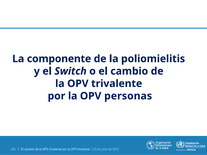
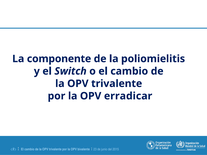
personas: personas -> erradicar
